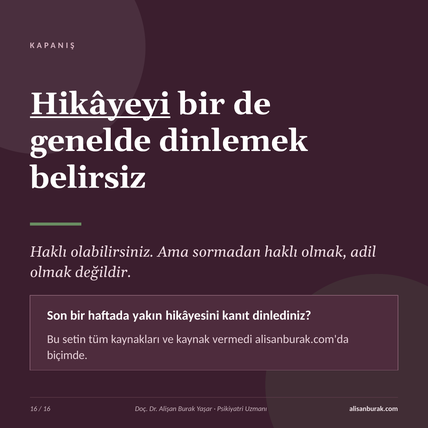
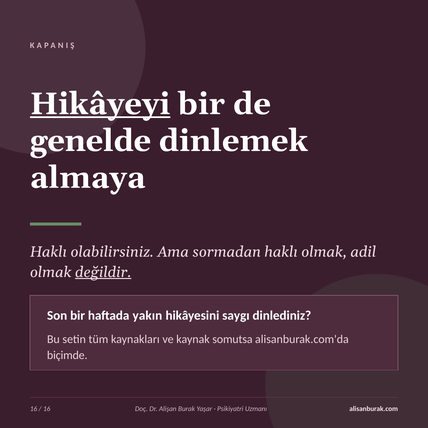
belirsiz: belirsiz -> almaya
değildir underline: none -> present
kanıt: kanıt -> saygı
vermedi: vermedi -> somutsa
